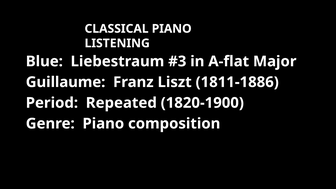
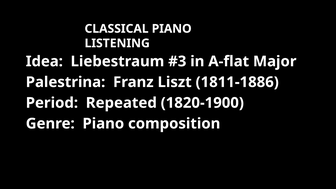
Blue: Blue -> Idea
Guillaume: Guillaume -> Palestrina
